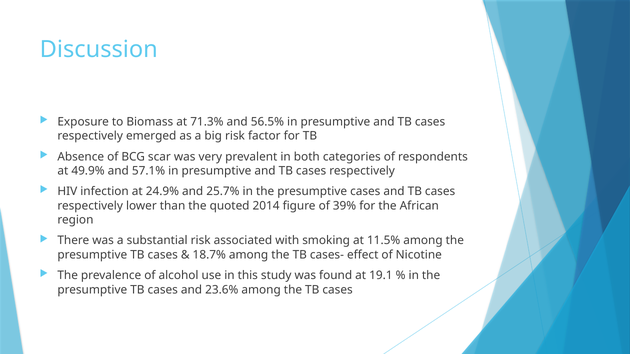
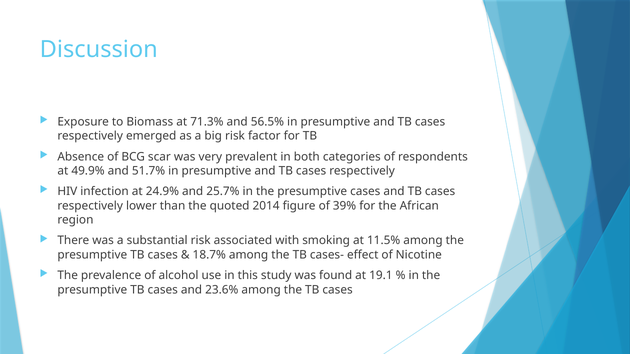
57.1%: 57.1% -> 51.7%
